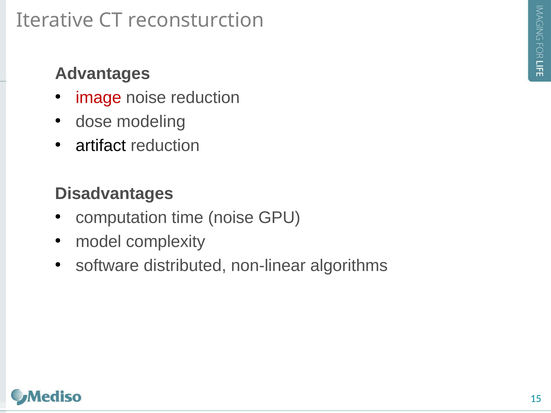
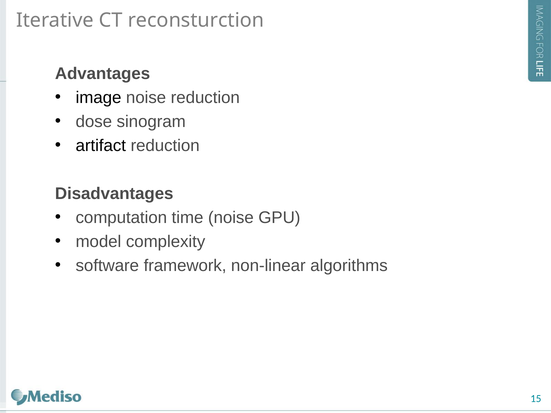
image colour: red -> black
modeling: modeling -> sinogram
distributed: distributed -> framework
